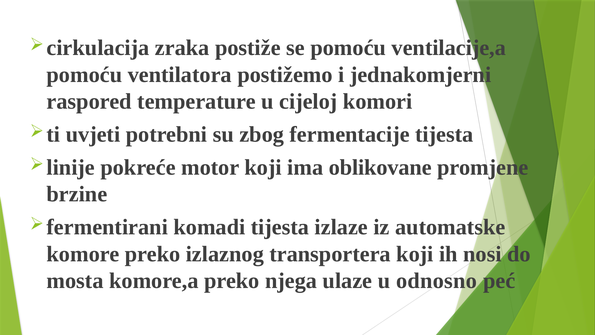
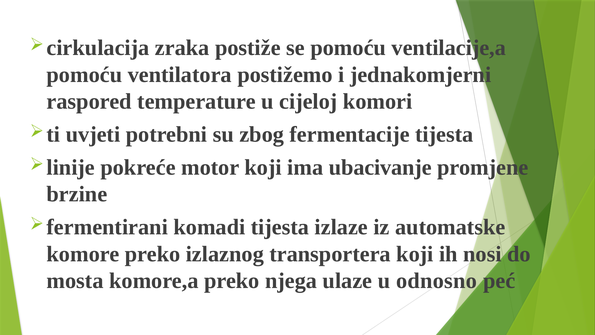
oblikovane: oblikovane -> ubacivanje
